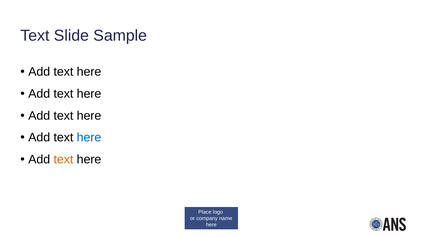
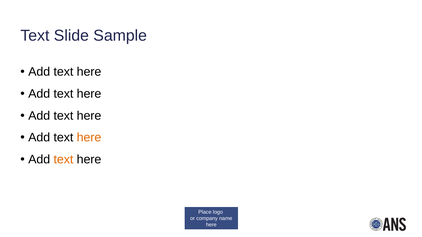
here at (89, 138) colour: blue -> orange
